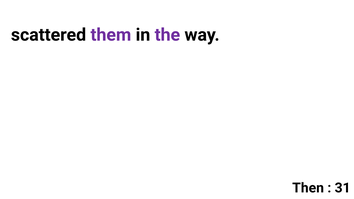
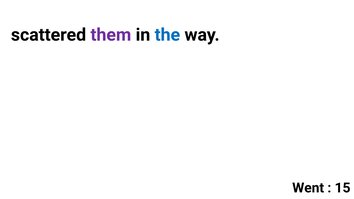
the colour: purple -> blue
Then: Then -> Went
31: 31 -> 15
